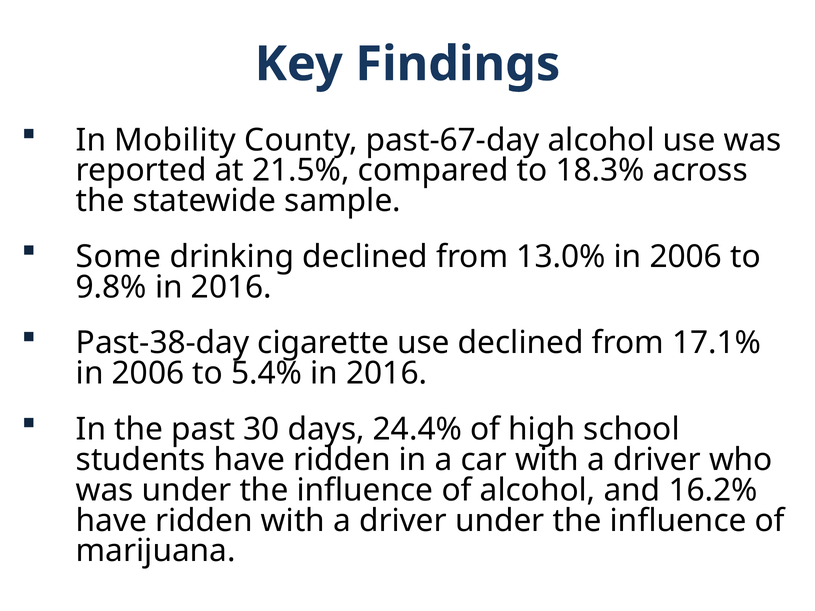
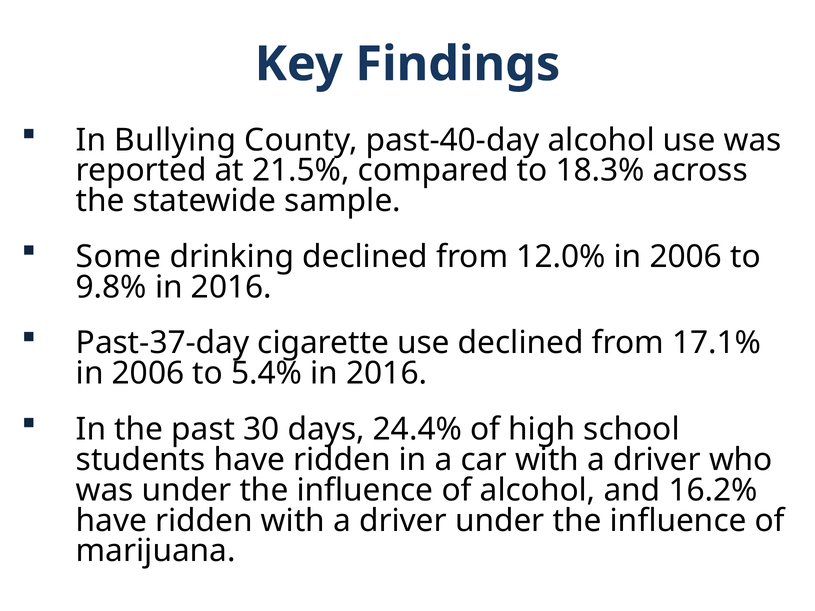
Mobility: Mobility -> Bullying
past-67-day: past-67-day -> past-40-day
13.0%: 13.0% -> 12.0%
Past-38-day: Past-38-day -> Past-37-day
